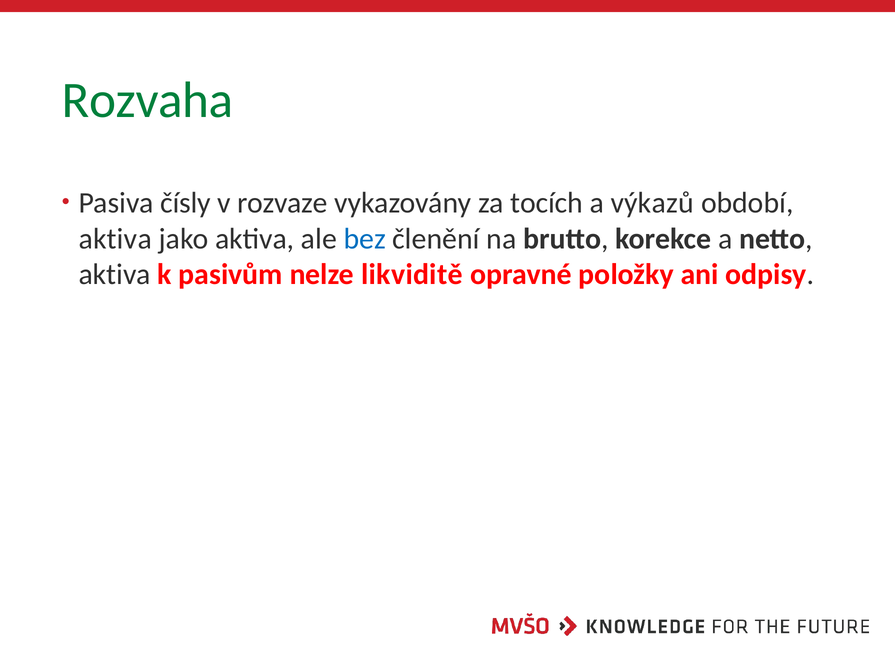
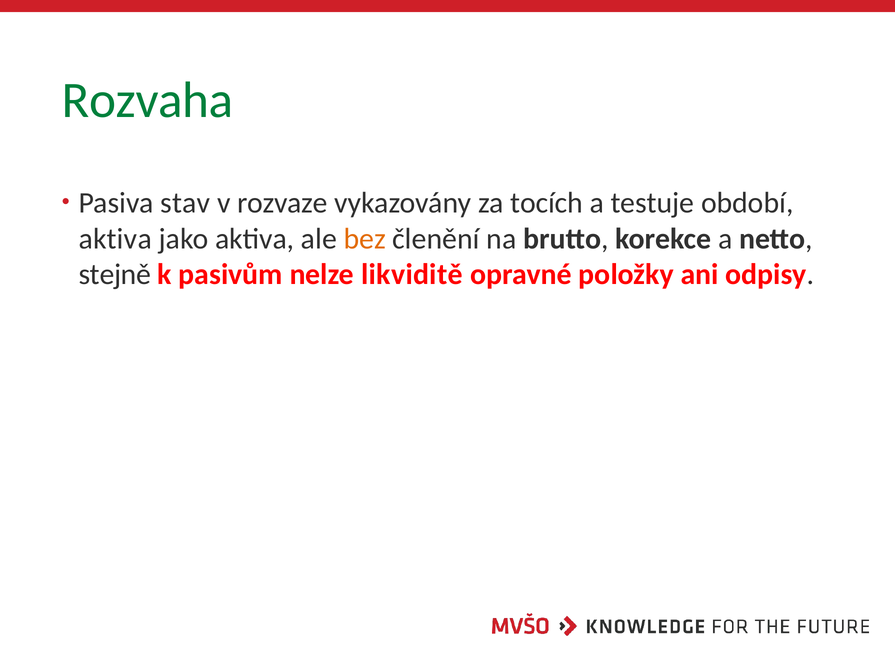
čísly: čísly -> stav
výkazů: výkazů -> testuje
bez colour: blue -> orange
aktiva at (115, 275): aktiva -> stejně
